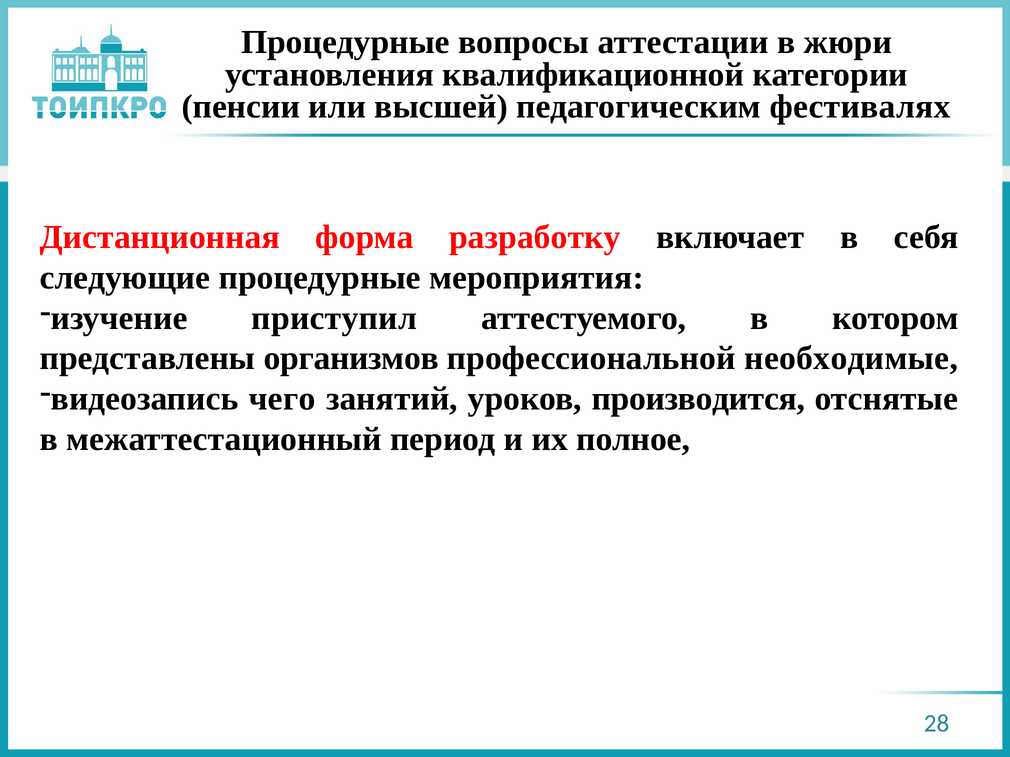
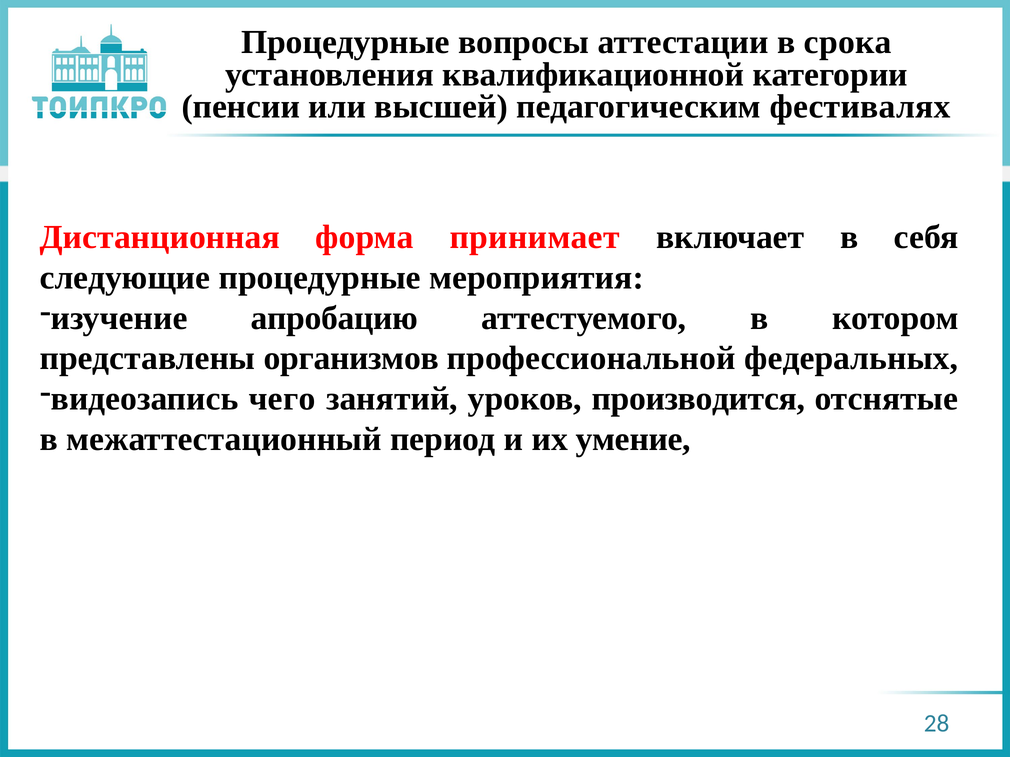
жюри: жюри -> срока
разработку: разработку -> принимает
приступил: приступил -> апробацию
необходимые: необходимые -> федеральных
полное: полное -> умение
